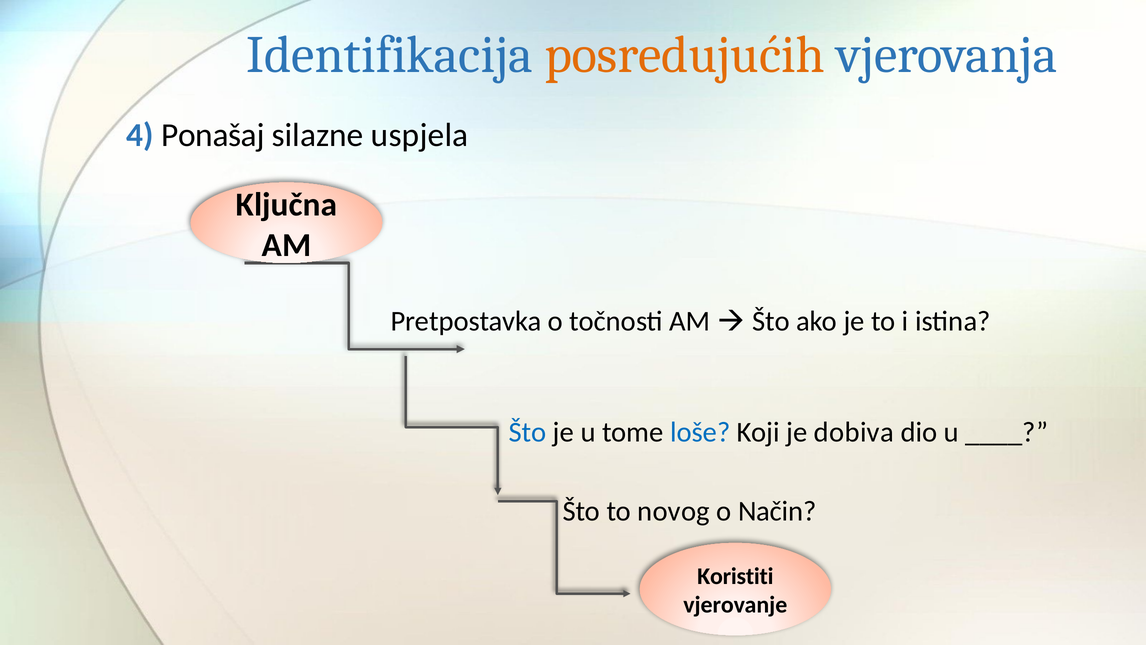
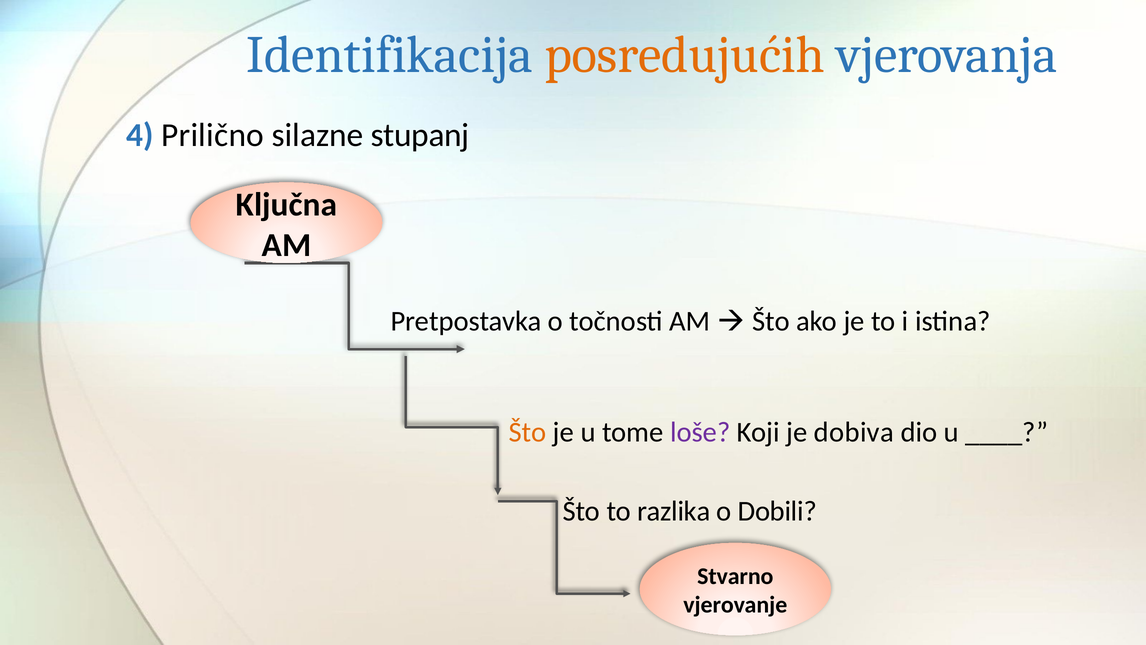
Ponašaj: Ponašaj -> Prilično
uspjela: uspjela -> stupanj
Što at (528, 432) colour: blue -> orange
loše colour: blue -> purple
novog: novog -> razlika
Način: Način -> Dobili
Koristiti: Koristiti -> Stvarno
